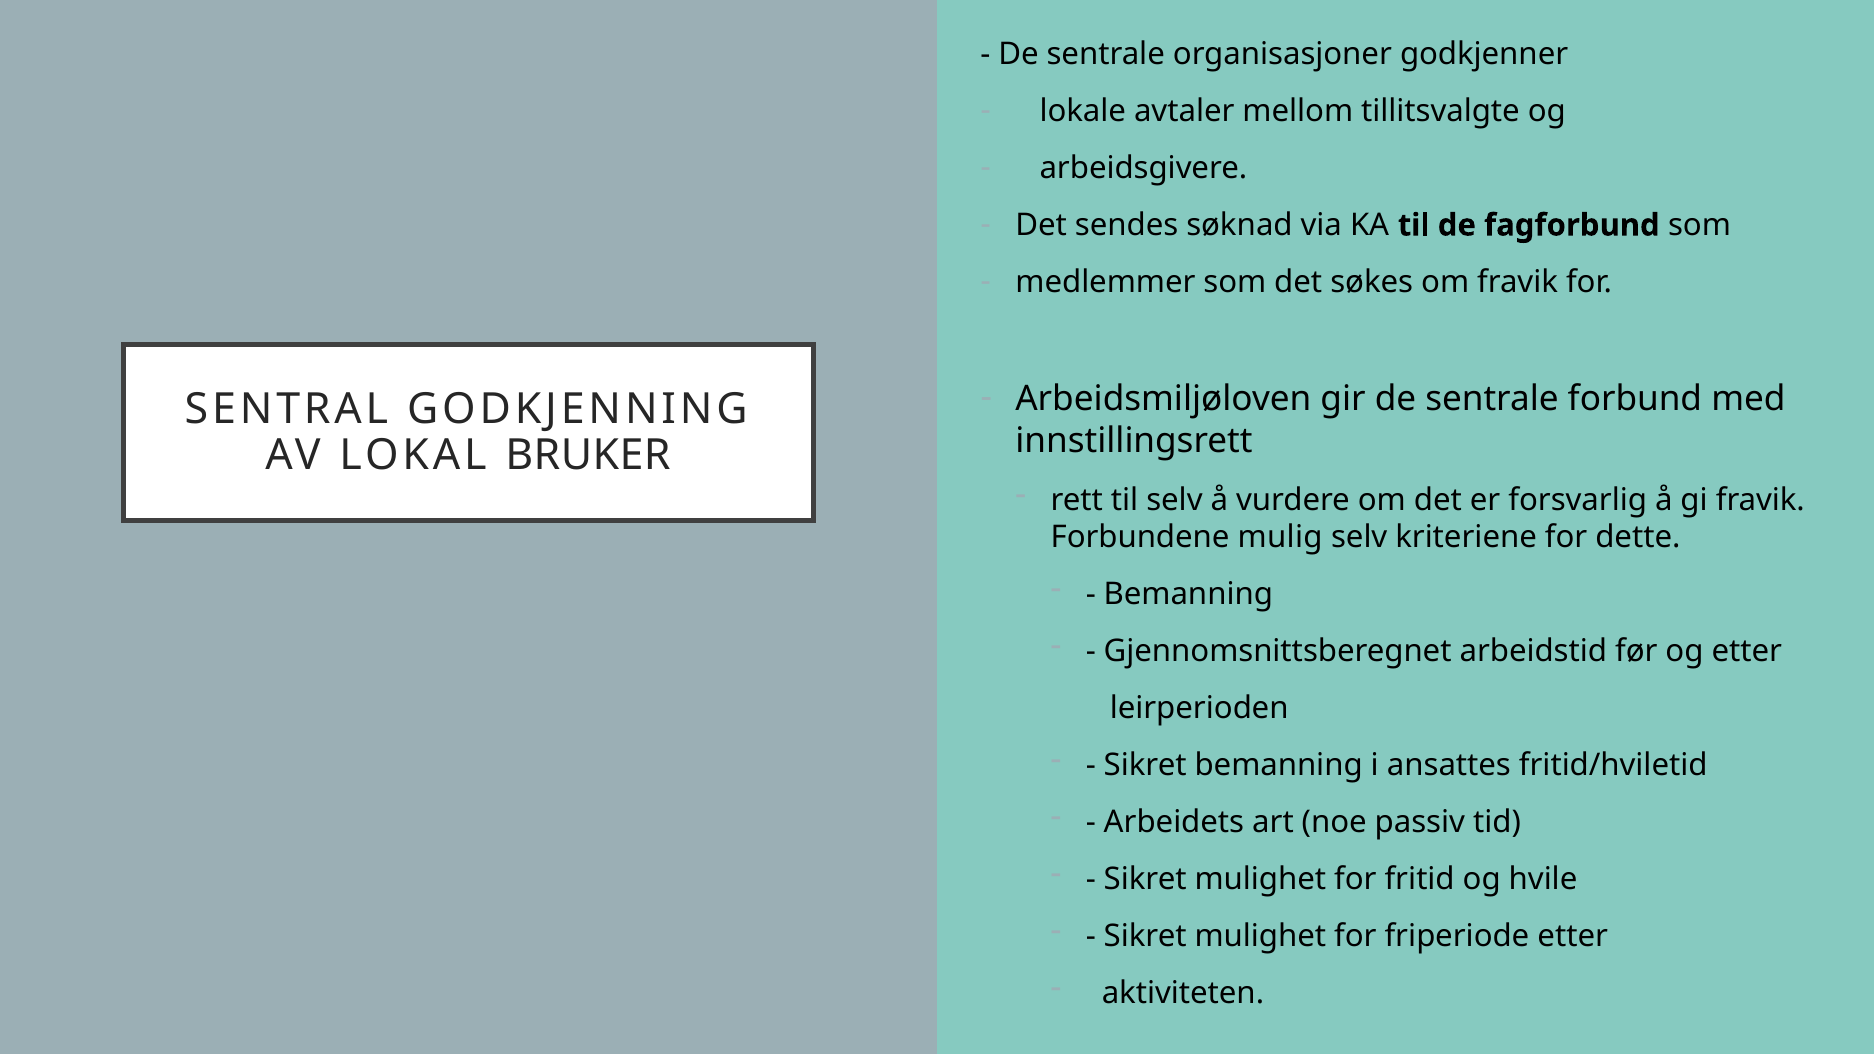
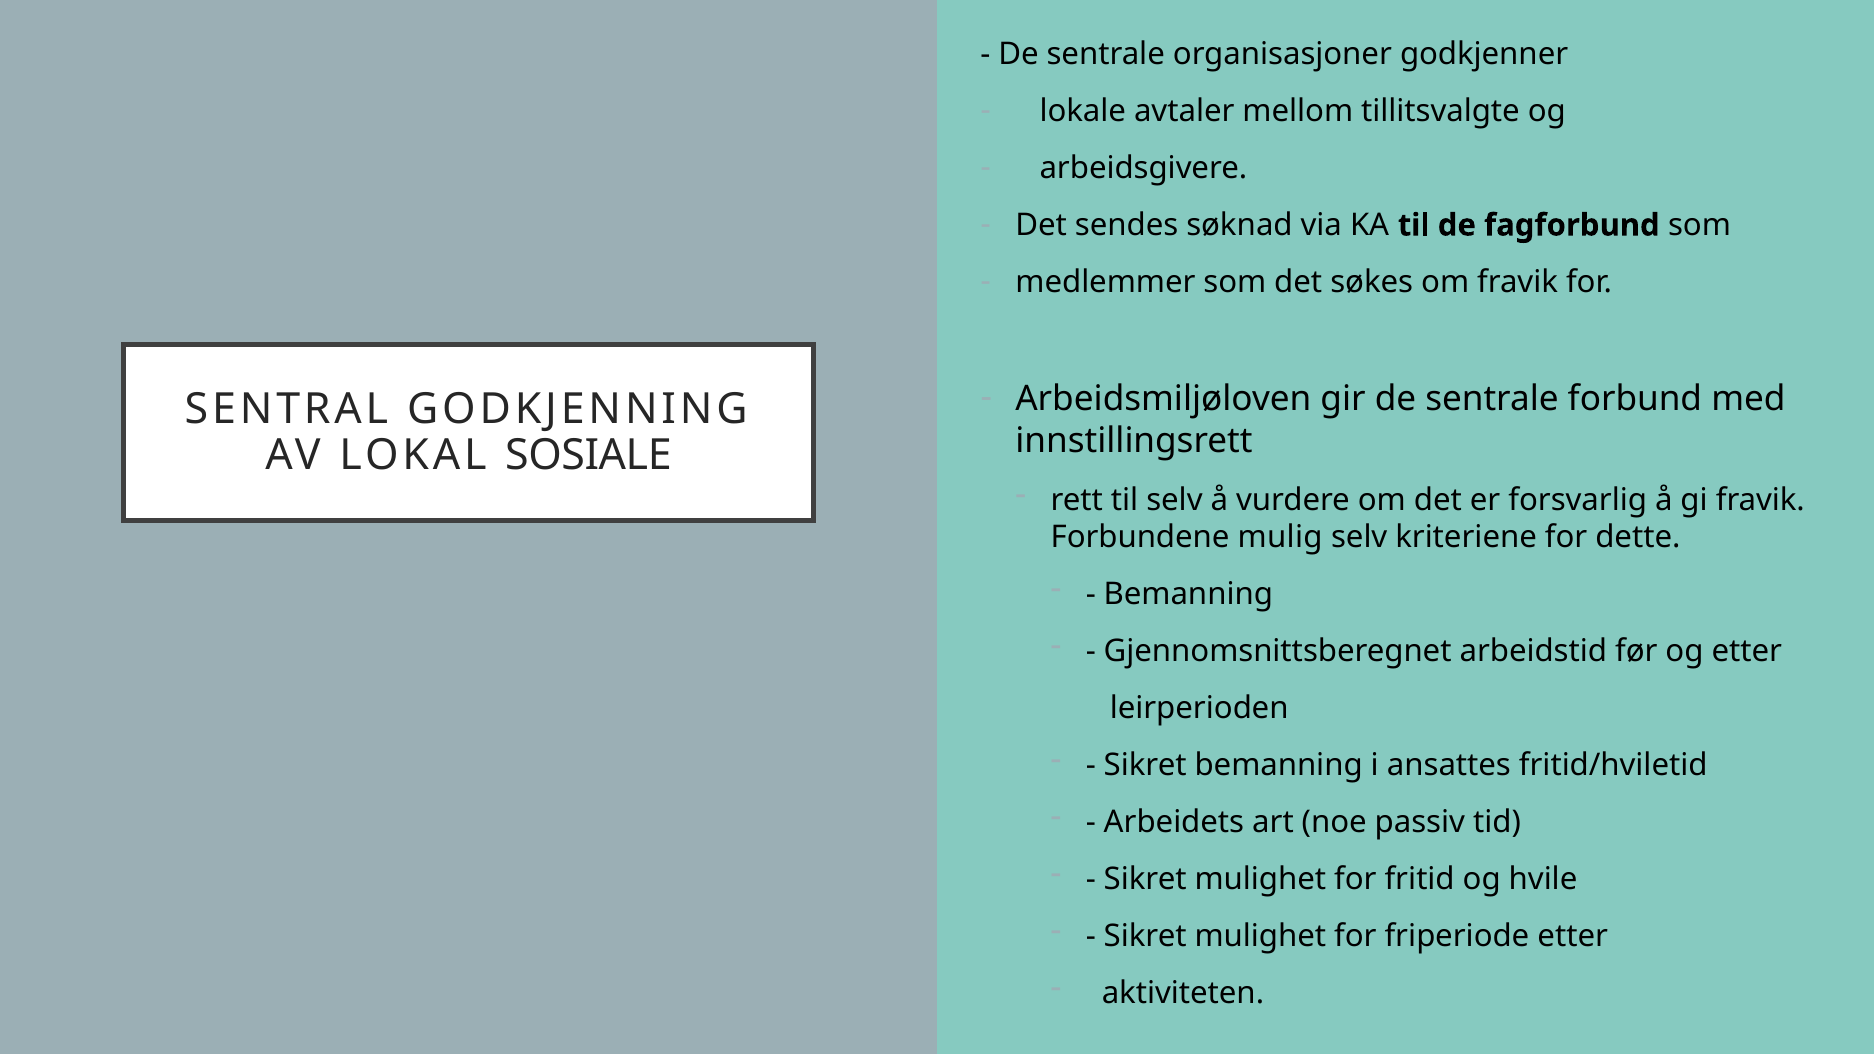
BRUKER: BRUKER -> SOSIALE
